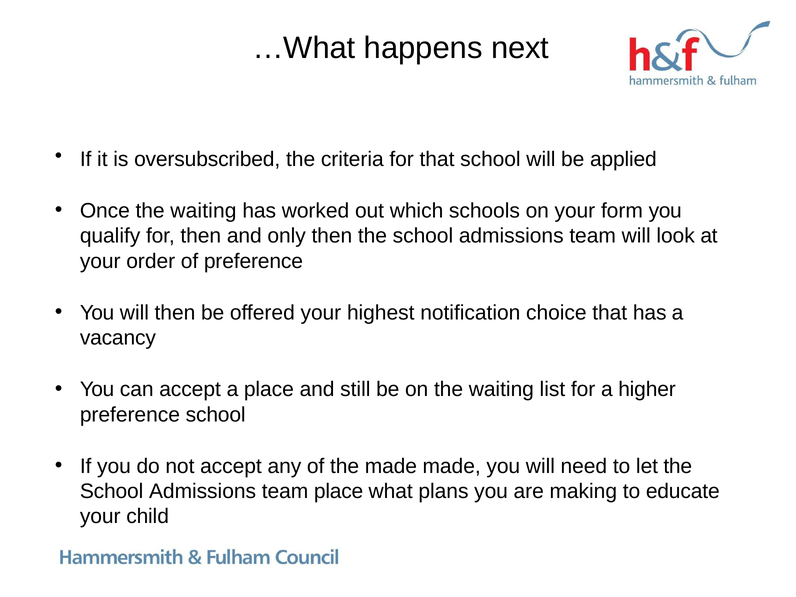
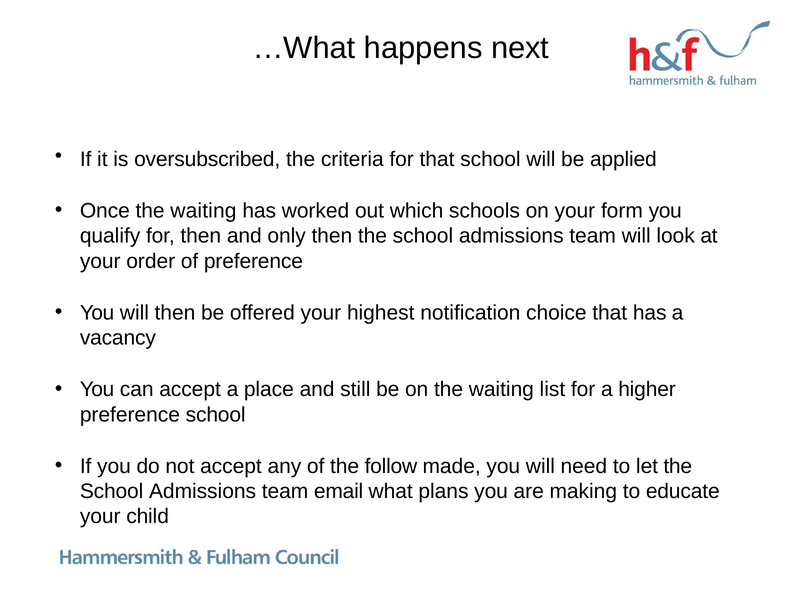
the made: made -> follow
team place: place -> email
